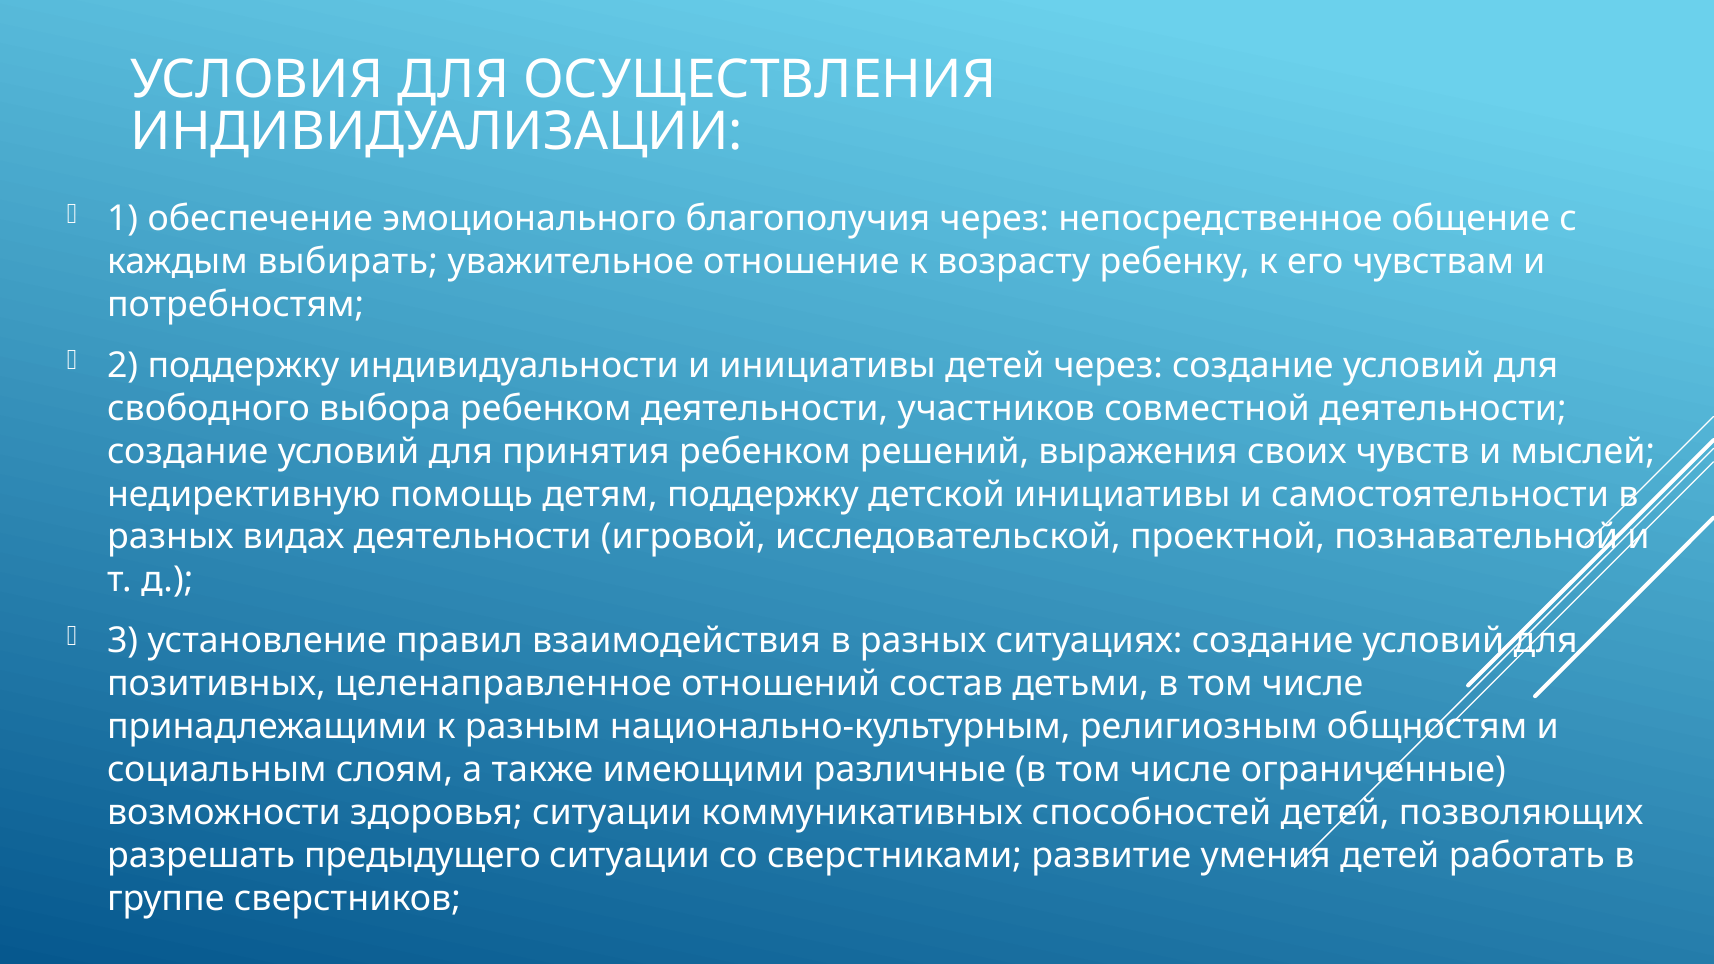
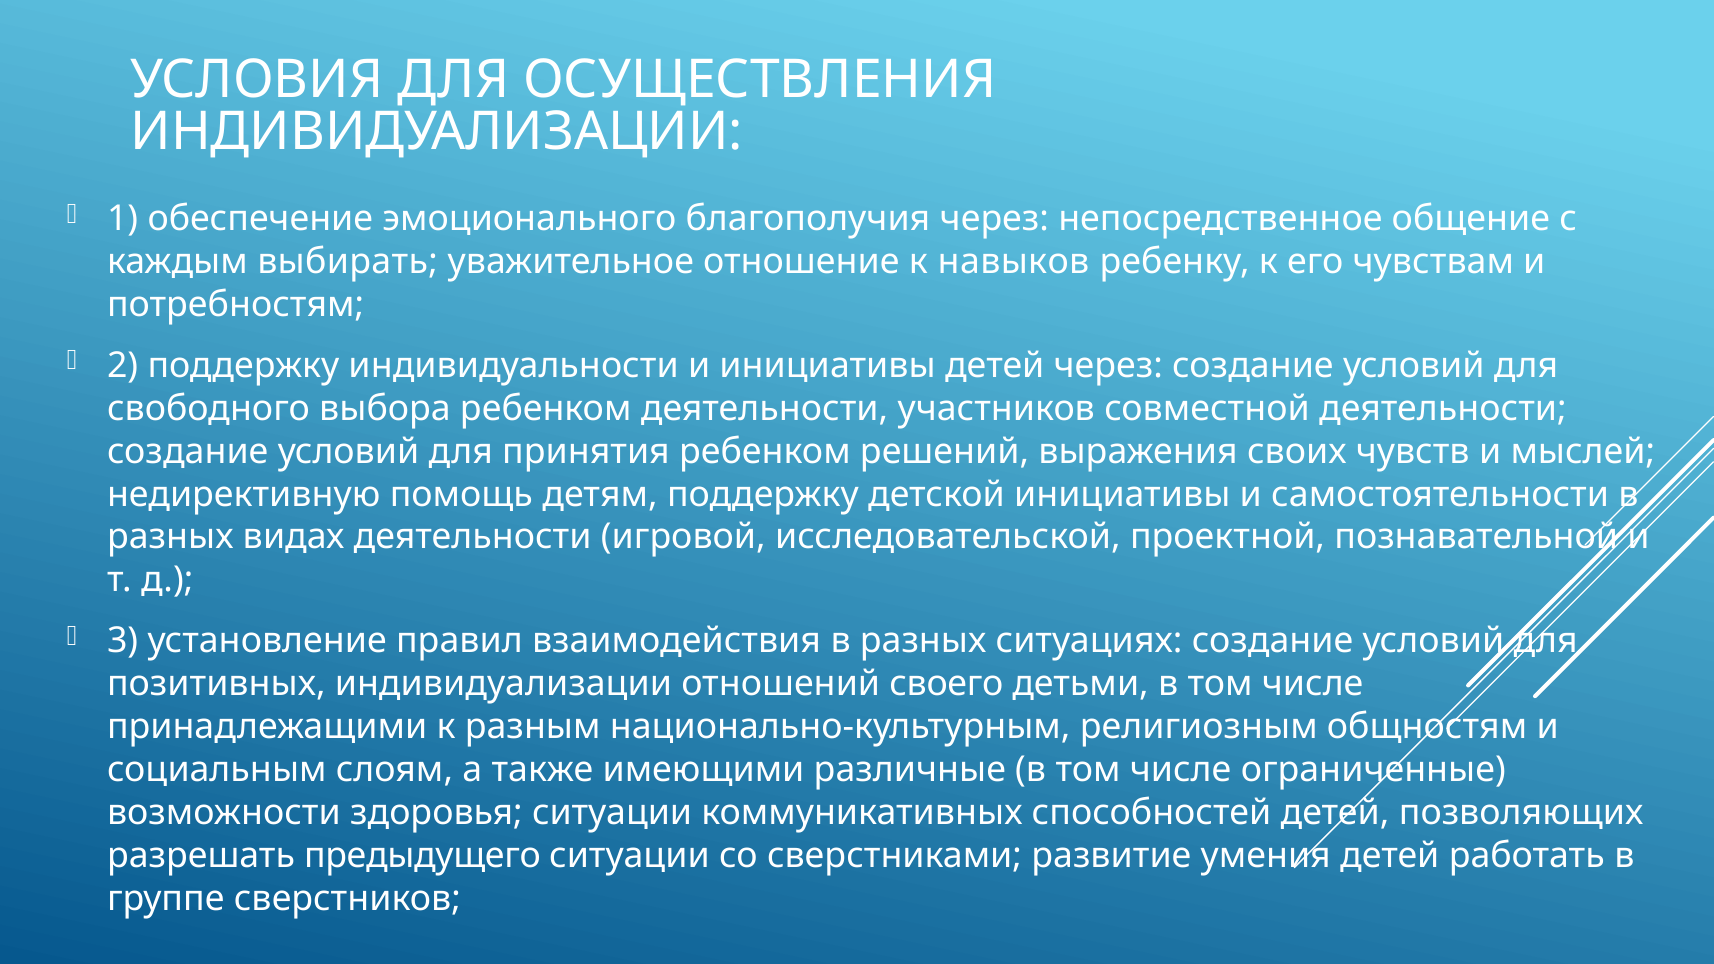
возрасту: возрасту -> навыков
позитивных целенаправленное: целенаправленное -> индивидуализации
состав: состав -> своего
